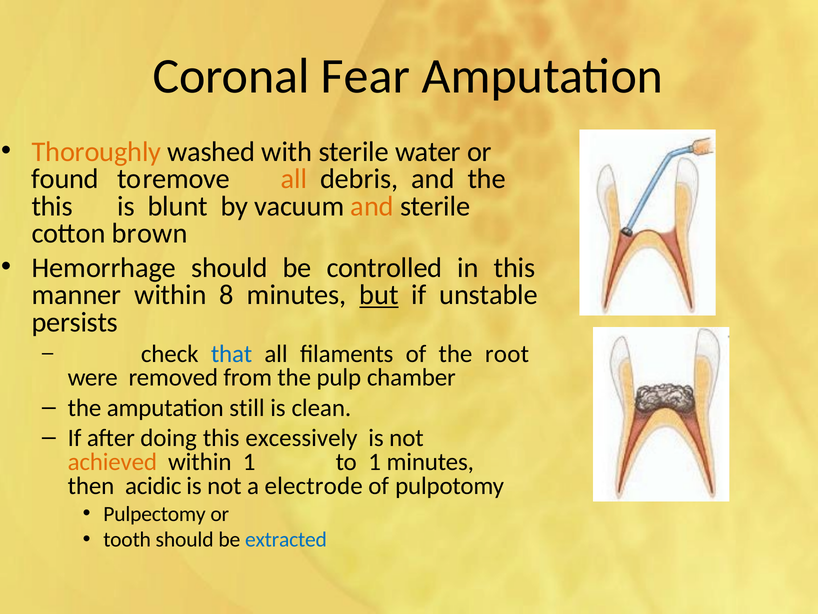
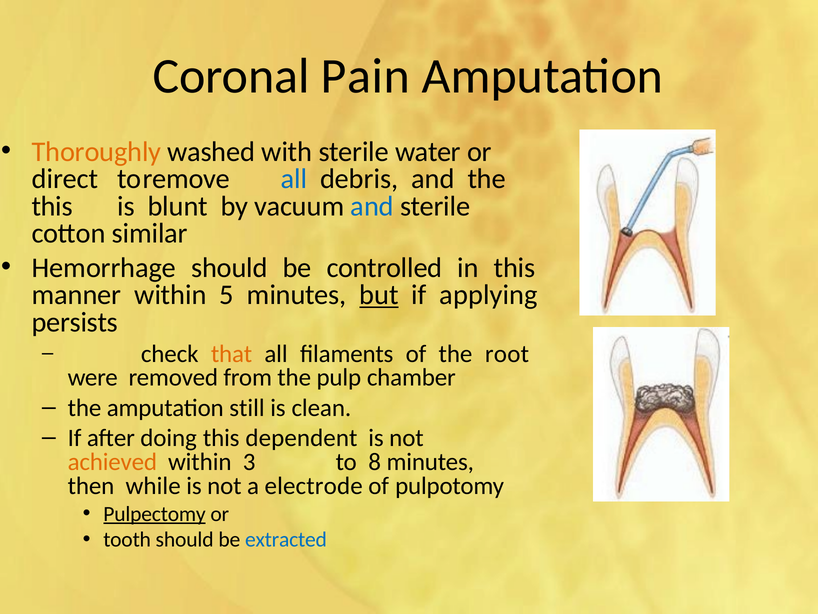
Fear: Fear -> Pain
found: found -> direct
all at (294, 179) colour: orange -> blue
and at (372, 206) colour: orange -> blue
brown: brown -> similar
8: 8 -> 5
unstable: unstable -> applying
that colour: blue -> orange
excessively: excessively -> dependent
within 1: 1 -> 3
to 1: 1 -> 8
acidic: acidic -> while
Pulpectomy underline: none -> present
